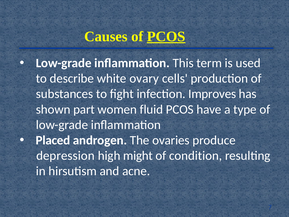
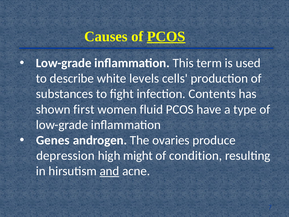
ovary: ovary -> levels
Improves: Improves -> Contents
part: part -> first
Placed: Placed -> Genes
and underline: none -> present
